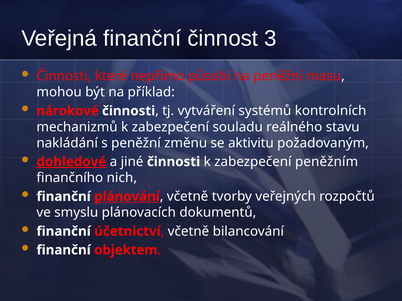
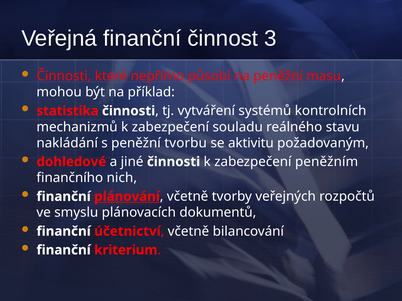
nárokové: nárokové -> statistika
změnu: změnu -> tvorbu
dohledové underline: present -> none
objektem: objektem -> kriterium
